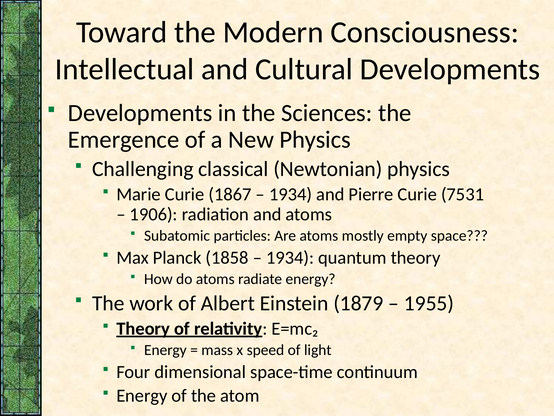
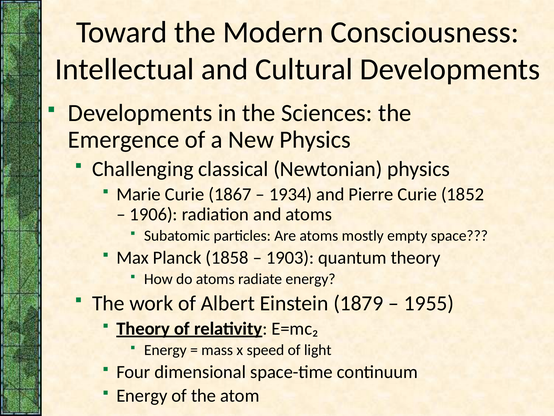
7531: 7531 -> 1852
1934 at (290, 257): 1934 -> 1903
